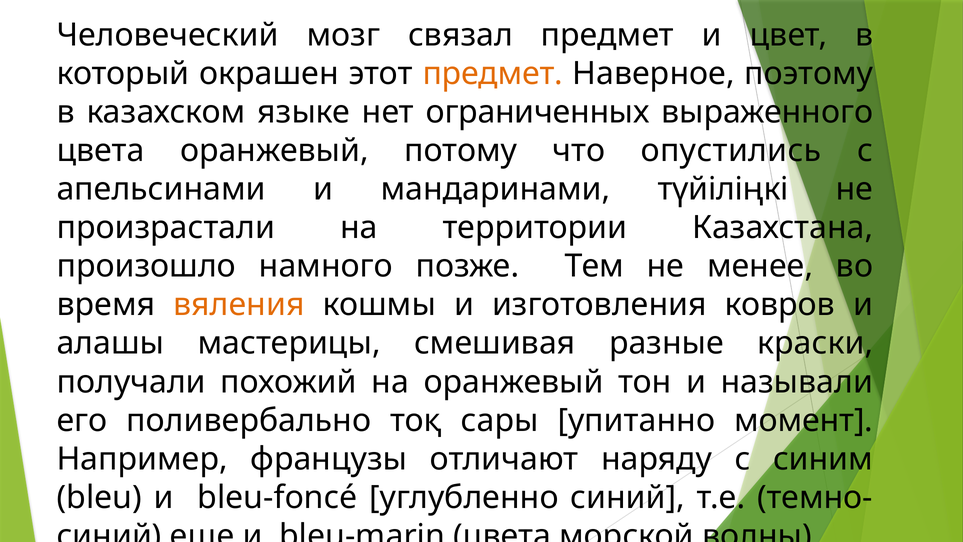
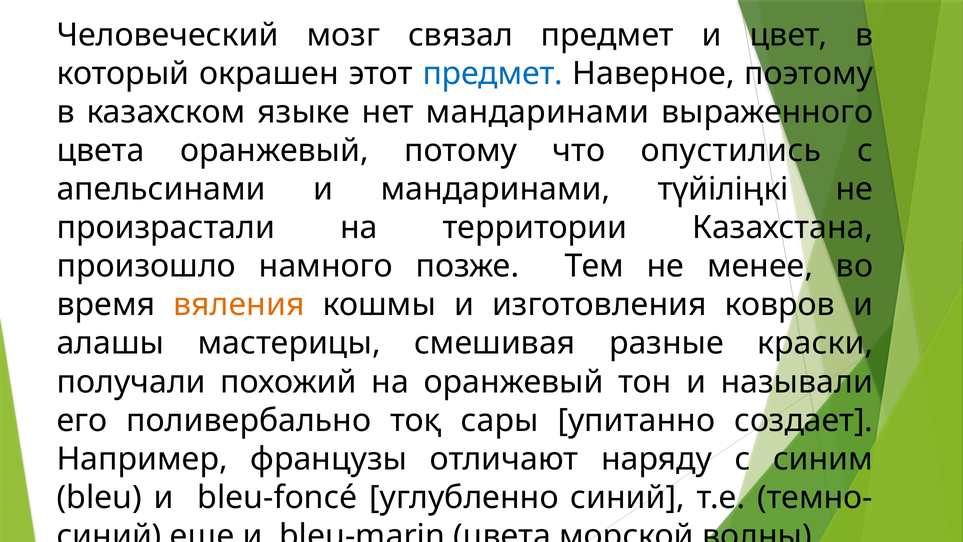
предмет at (493, 73) colour: orange -> blue
нет ограниченных: ограниченных -> мандаринами
момент: момент -> создает
